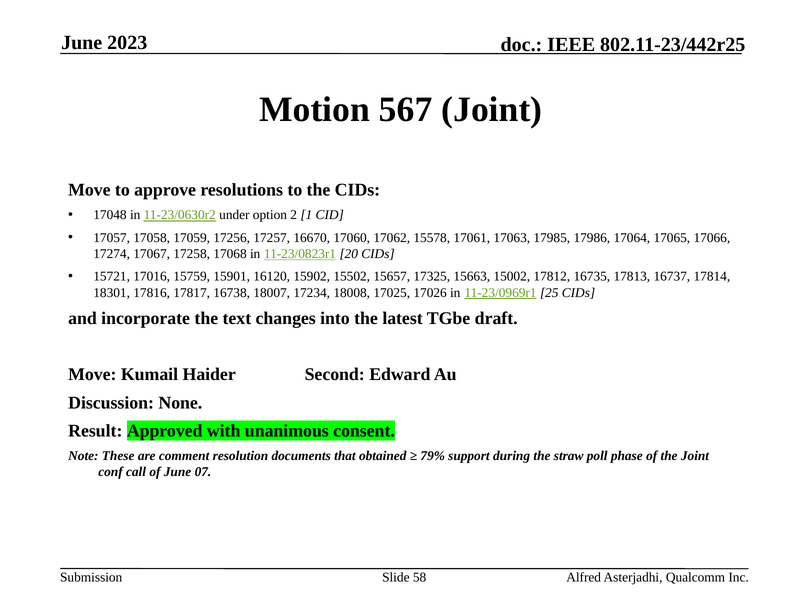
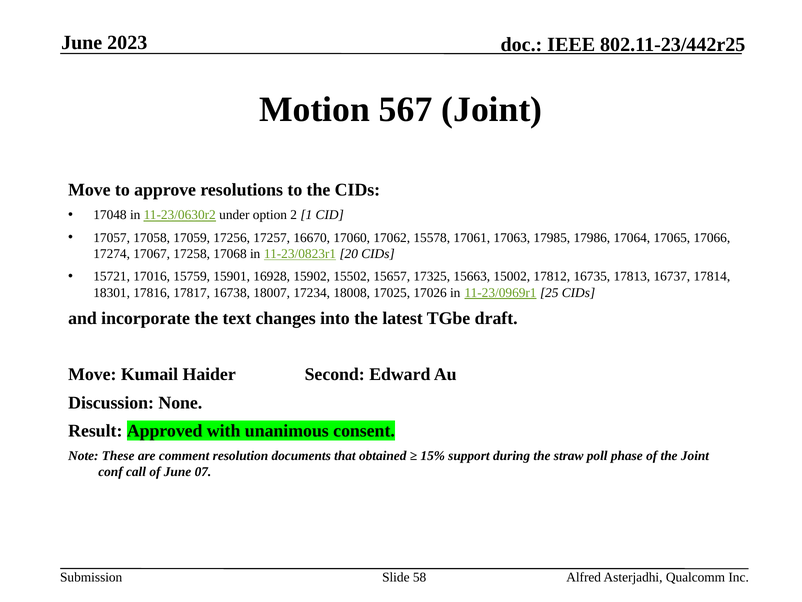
16120: 16120 -> 16928
79%: 79% -> 15%
